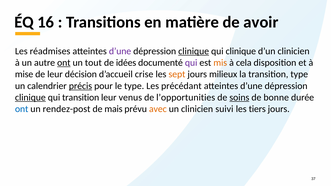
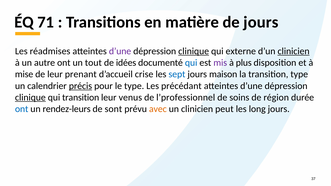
16: 16 -> 71
de avoir: avoir -> jours
qui clinique: clinique -> externe
clinicien at (294, 51) underline: none -> present
ont at (64, 63) underline: present -> none
qui at (191, 63) colour: purple -> blue
mis colour: orange -> purple
cela: cela -> plus
décision: décision -> prenant
sept colour: orange -> blue
milieux: milieux -> maison
l’opportunities: l’opportunities -> l’professionnel
soins underline: present -> none
bonne: bonne -> région
rendez-post: rendez-post -> rendez-leurs
mais: mais -> sont
suivi: suivi -> peut
tiers: tiers -> long
